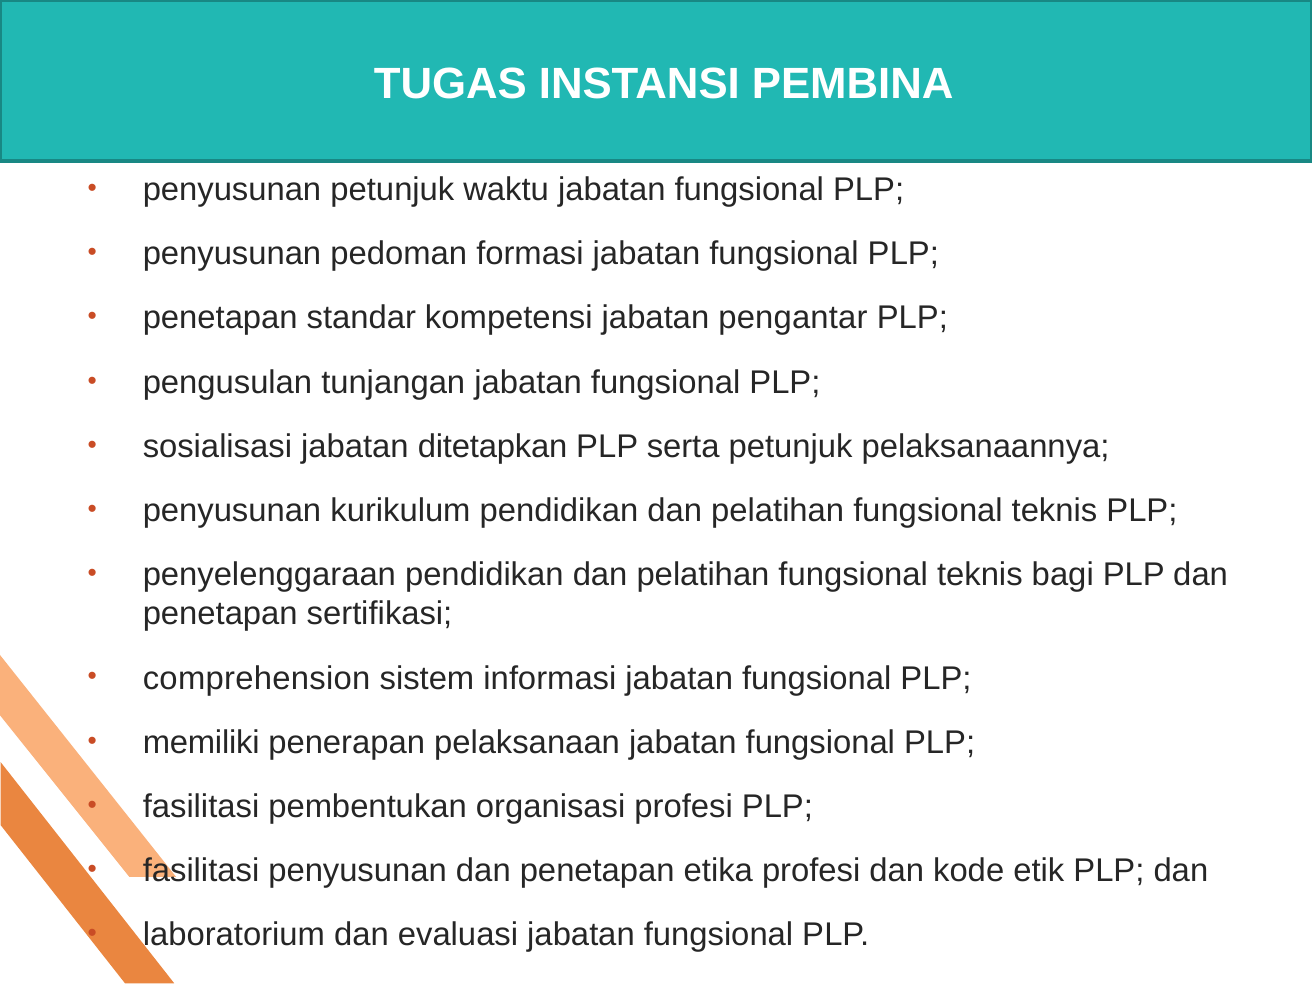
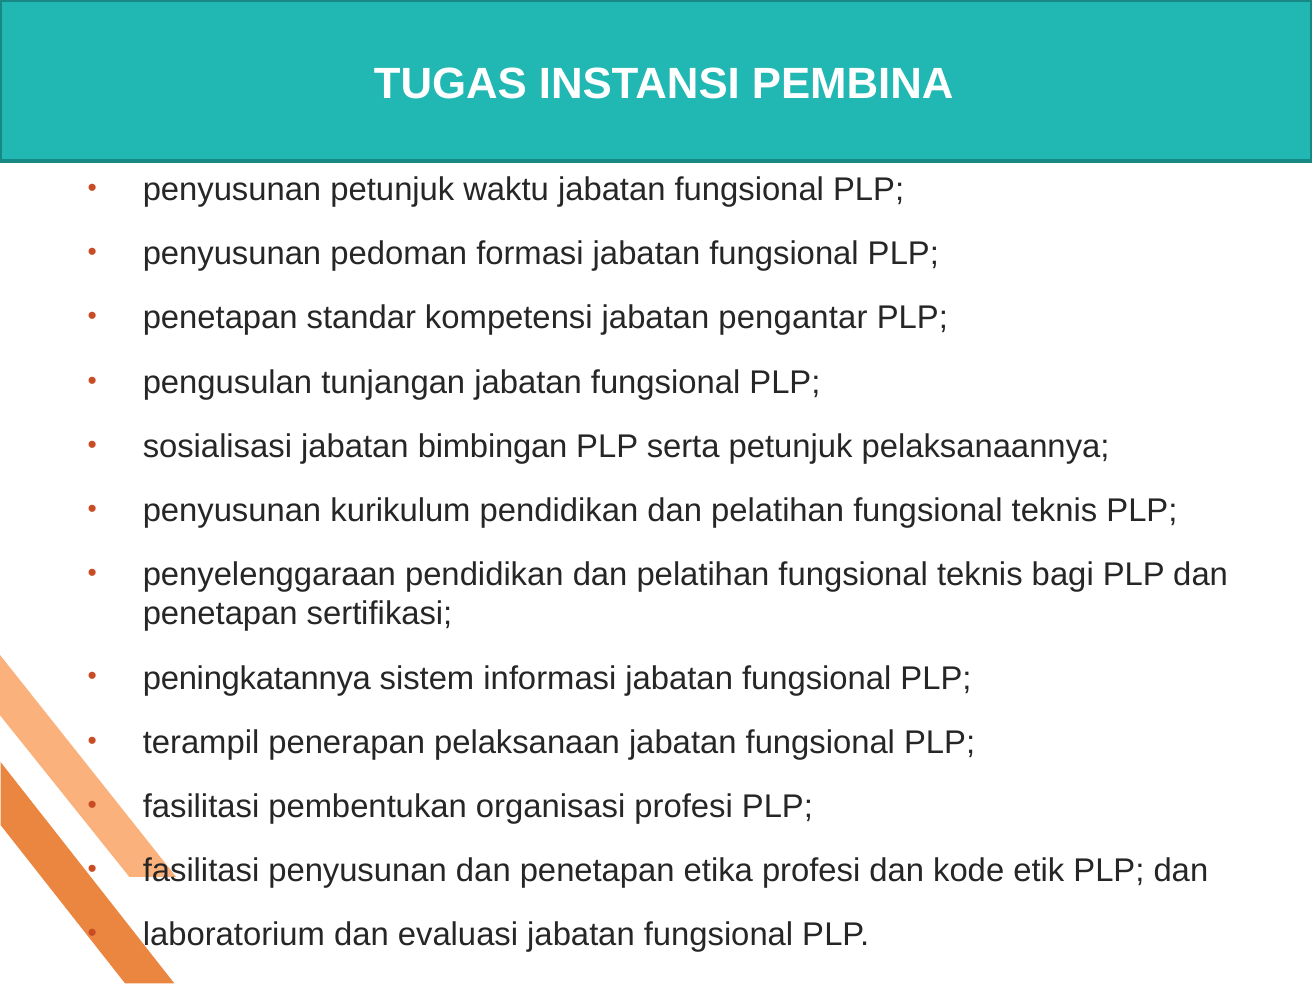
ditetapkan: ditetapkan -> bimbingan
comprehension: comprehension -> peningkatannya
memiliki: memiliki -> terampil
